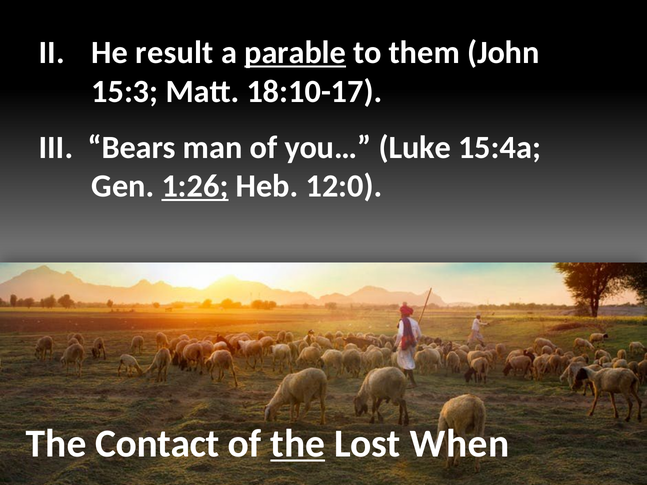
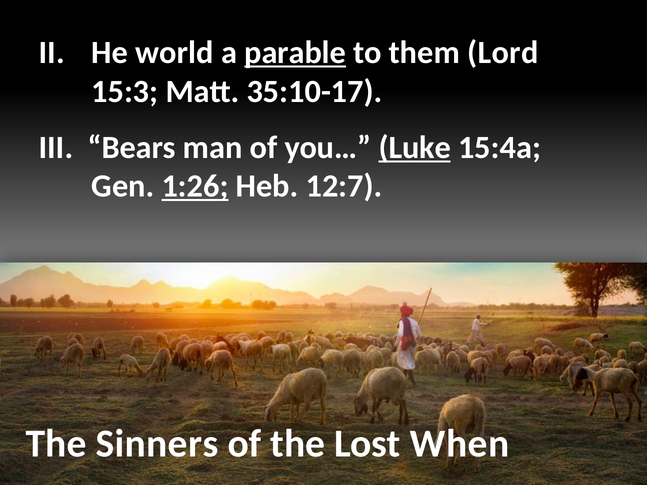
result: result -> world
John: John -> Lord
18:10-17: 18:10-17 -> 35:10-17
Luke underline: none -> present
12:0: 12:0 -> 12:7
Contact: Contact -> Sinners
the at (298, 444) underline: present -> none
